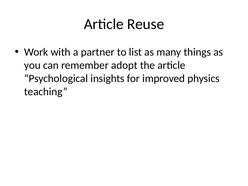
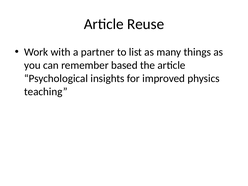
adopt: adopt -> based
